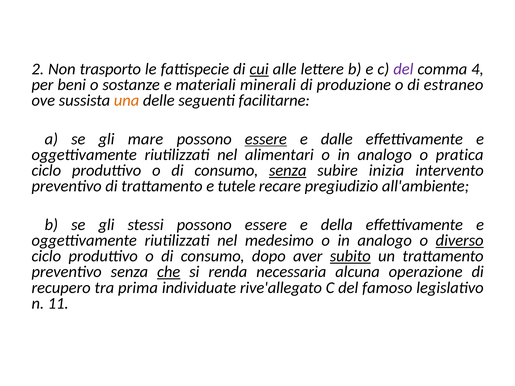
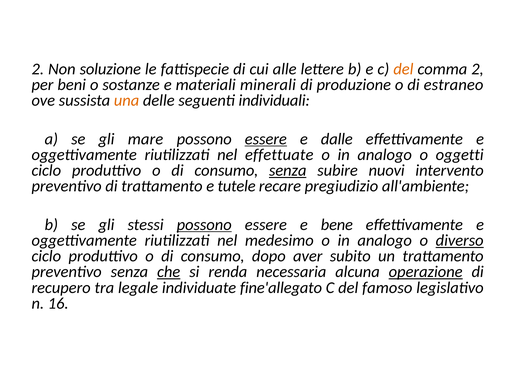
trasporto: trasporto -> soluzione
cui underline: present -> none
del at (403, 69) colour: purple -> orange
comma 4: 4 -> 2
facilitarne: facilitarne -> individuali
alimentari: alimentari -> effettuate
pratica: pratica -> oggetti
inizia: inizia -> nuovi
possono at (204, 225) underline: none -> present
della: della -> bene
subito underline: present -> none
operazione underline: none -> present
prima: prima -> legale
rive'allegato: rive'allegato -> fine'allegato
11: 11 -> 16
